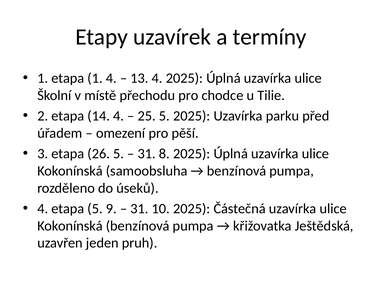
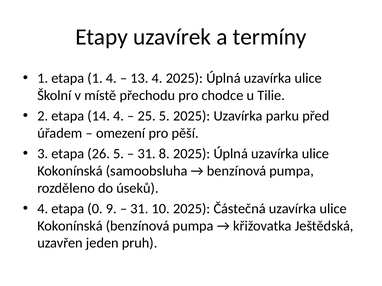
etapa 5: 5 -> 0
